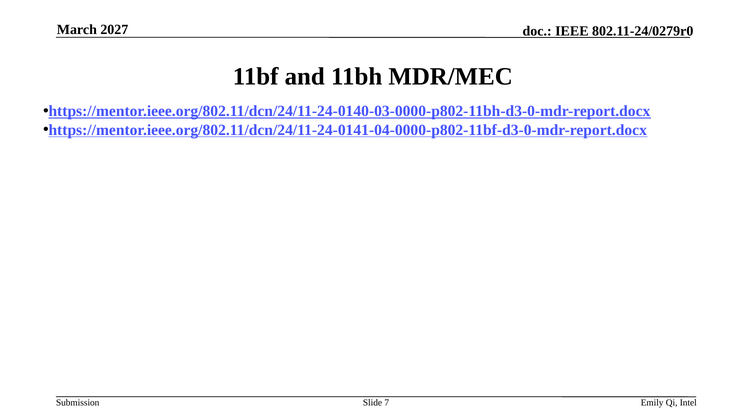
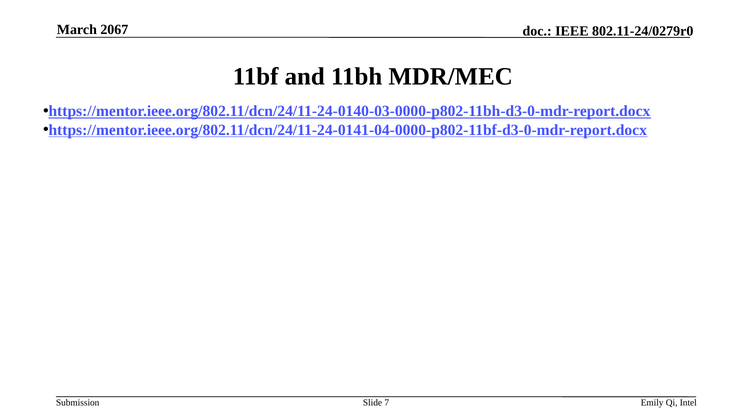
2027: 2027 -> 2067
